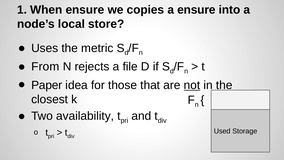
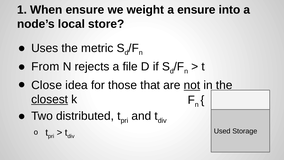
copies: copies -> weight
Paper: Paper -> Close
closest underline: none -> present
availability: availability -> distributed
